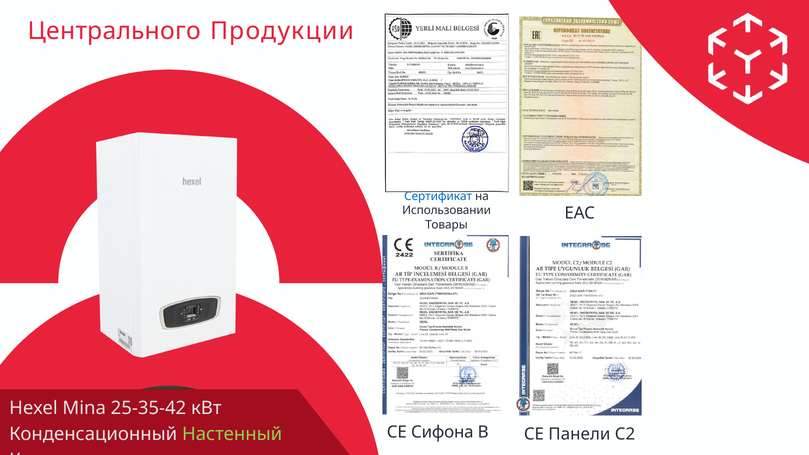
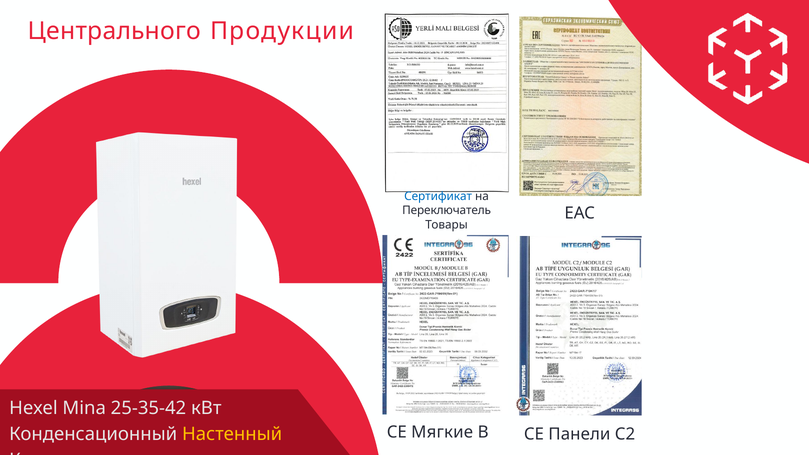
Использовании: Использовании -> Переключатель
Сифона: Сифона -> Мягкие
Настенный colour: light green -> yellow
